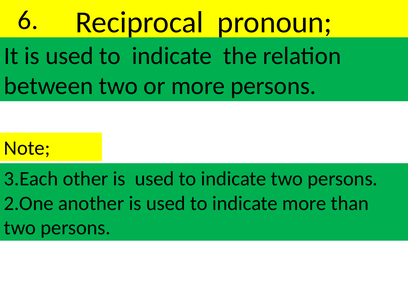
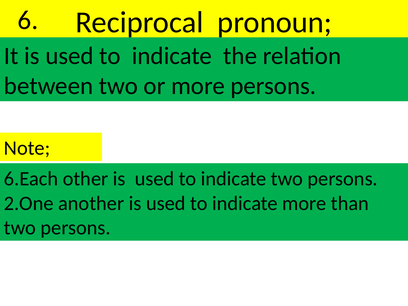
3.Each: 3.Each -> 6.Each
